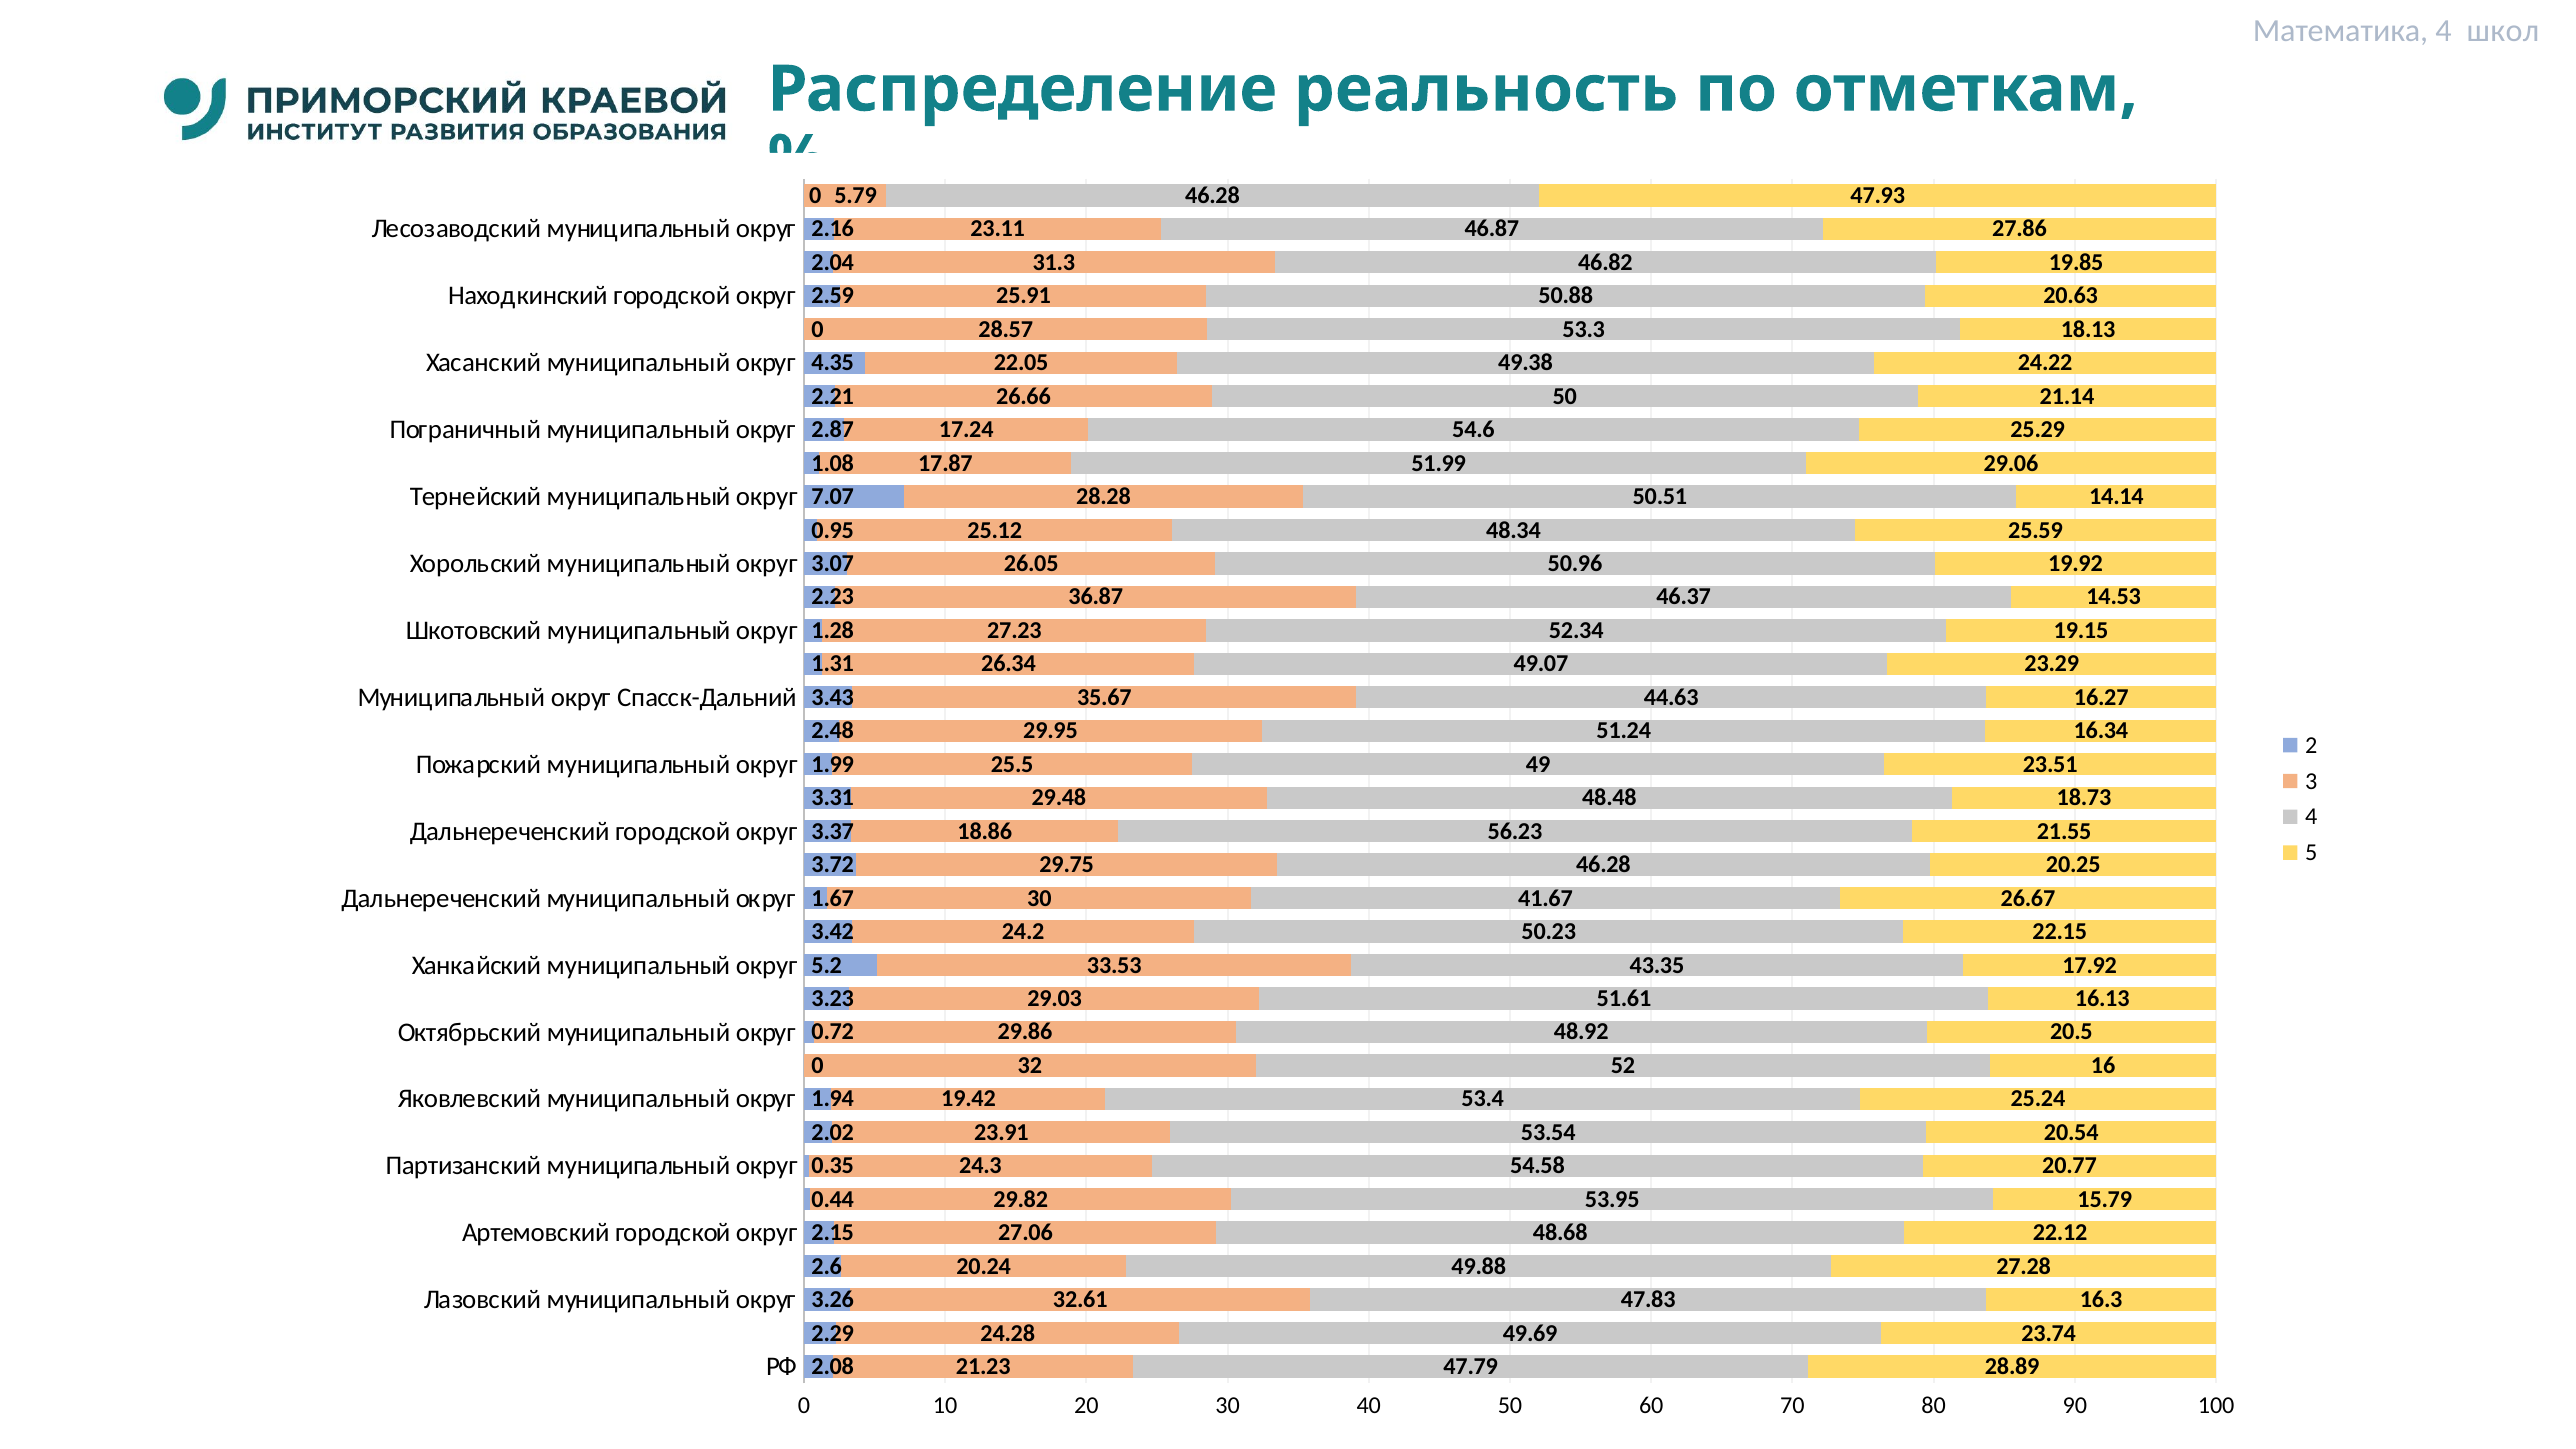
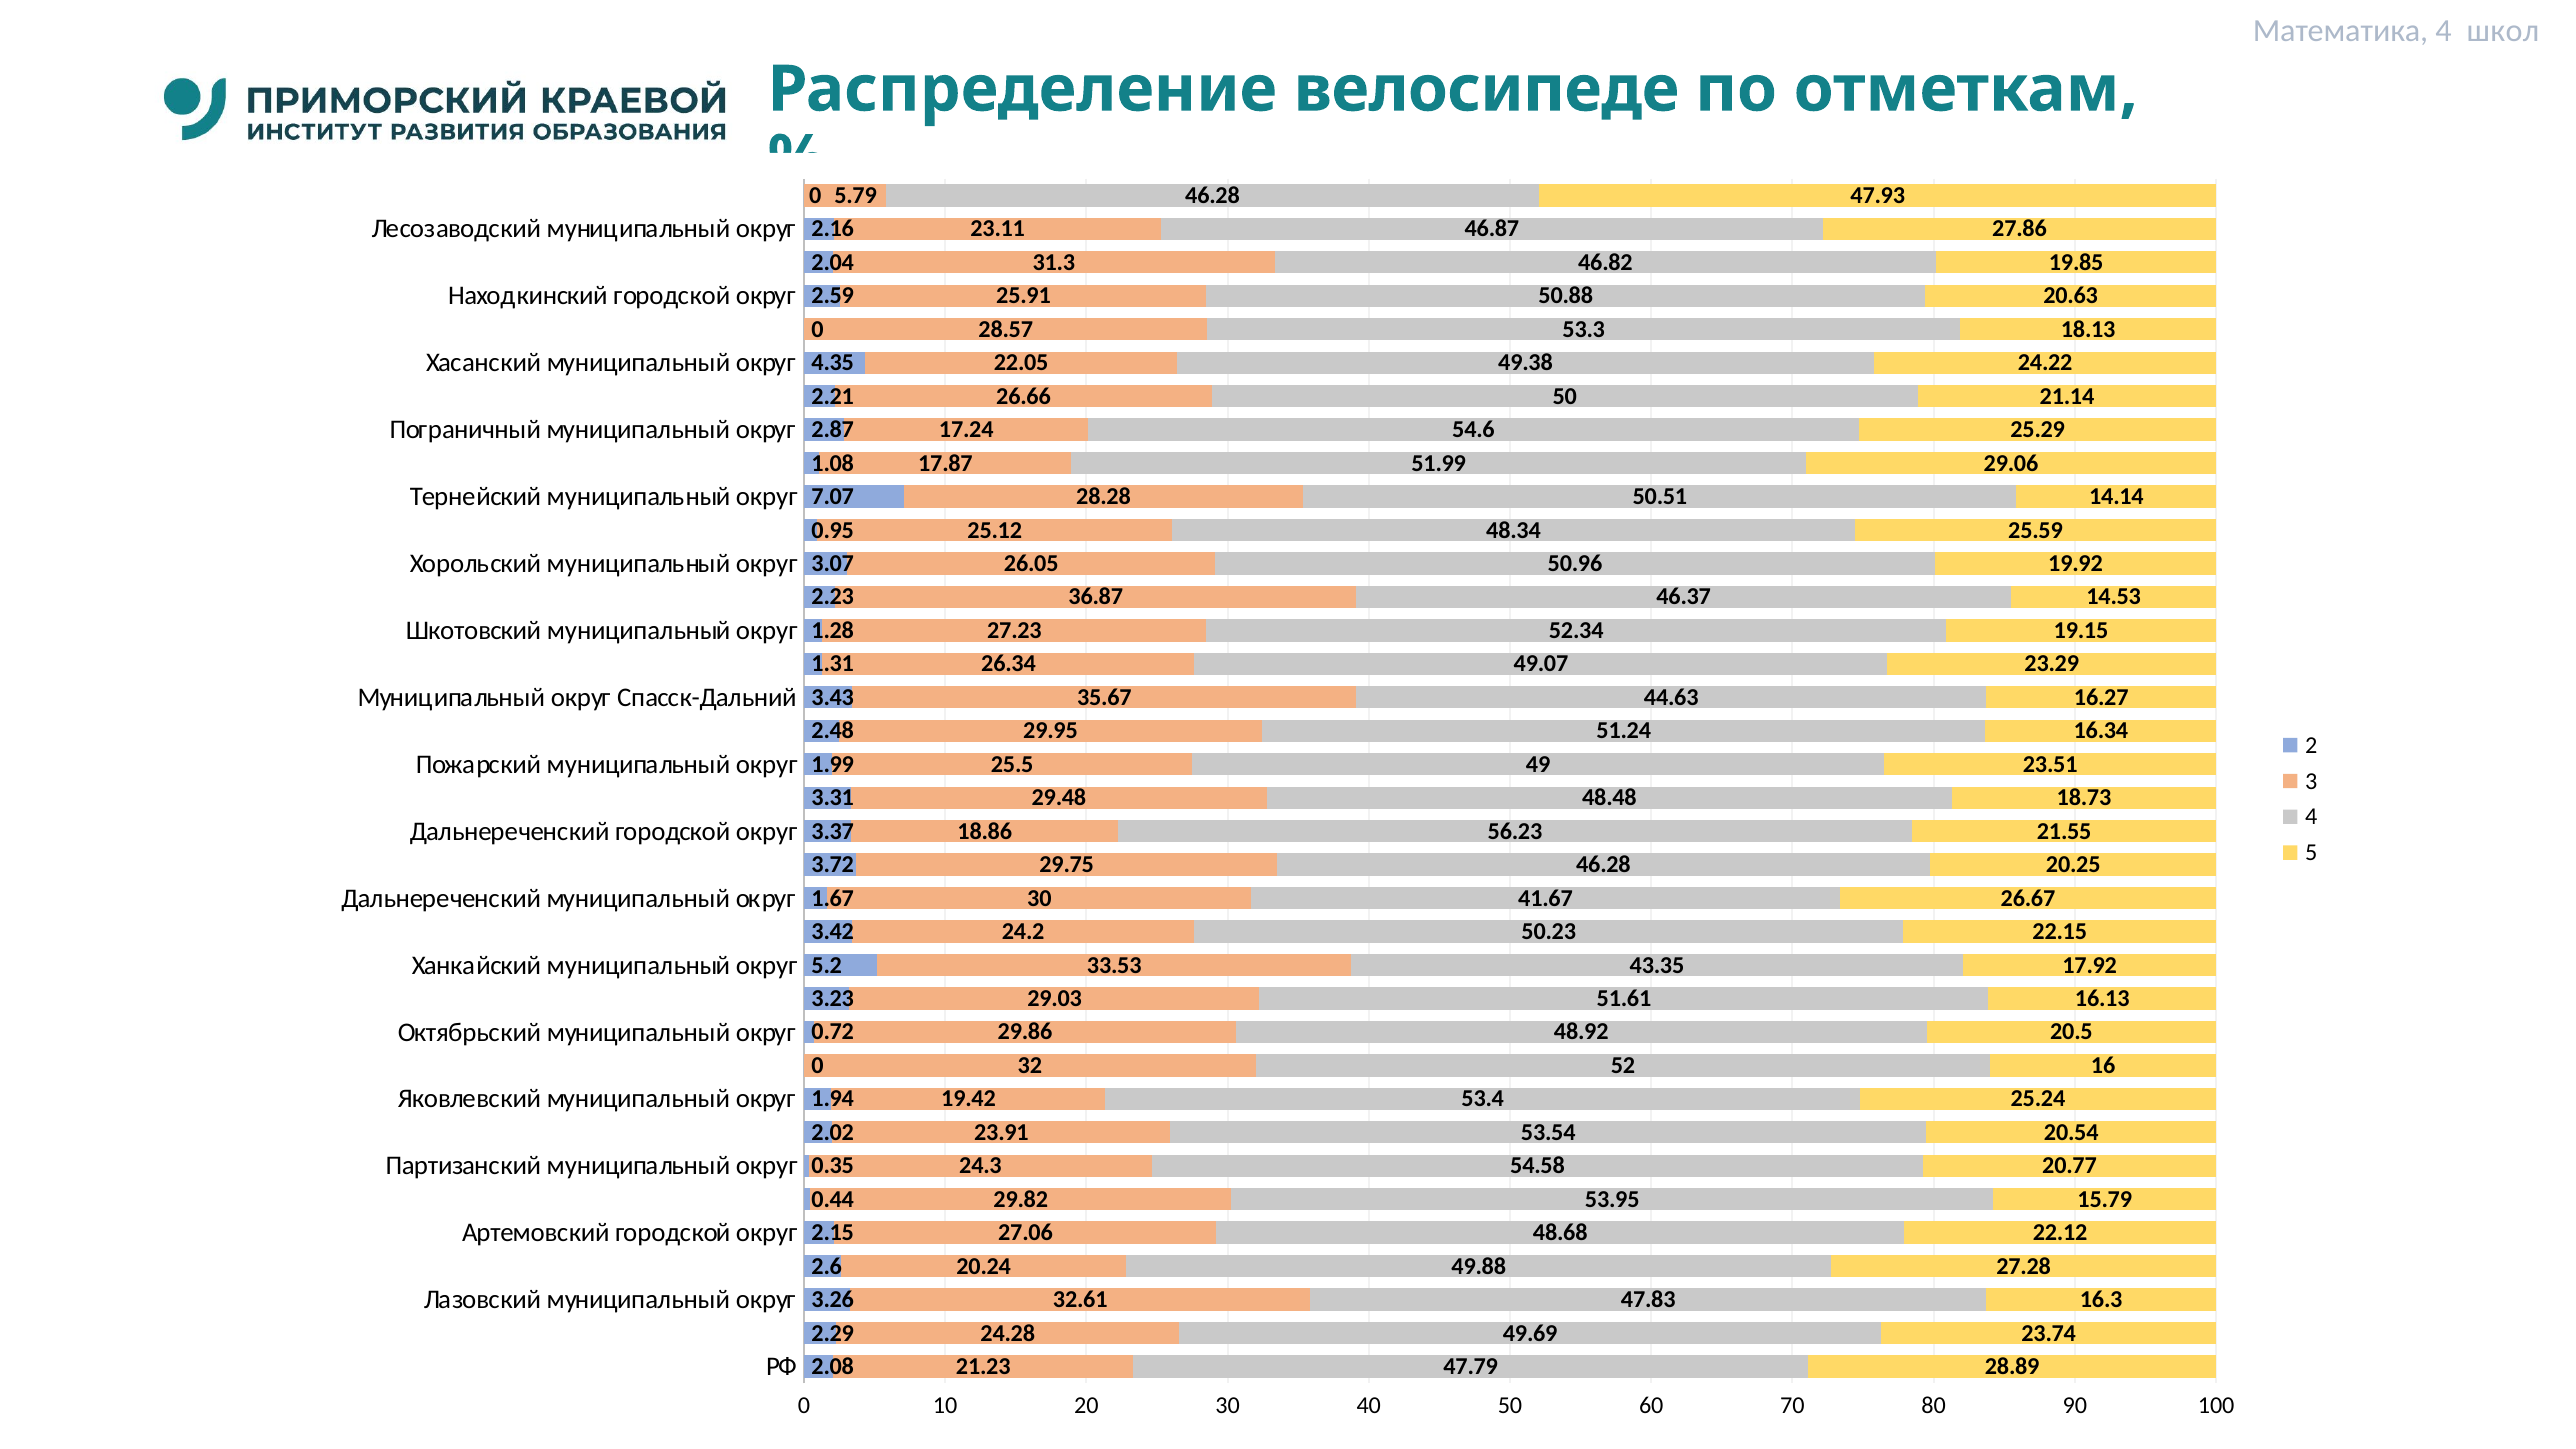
реальность: реальность -> велосипеде
